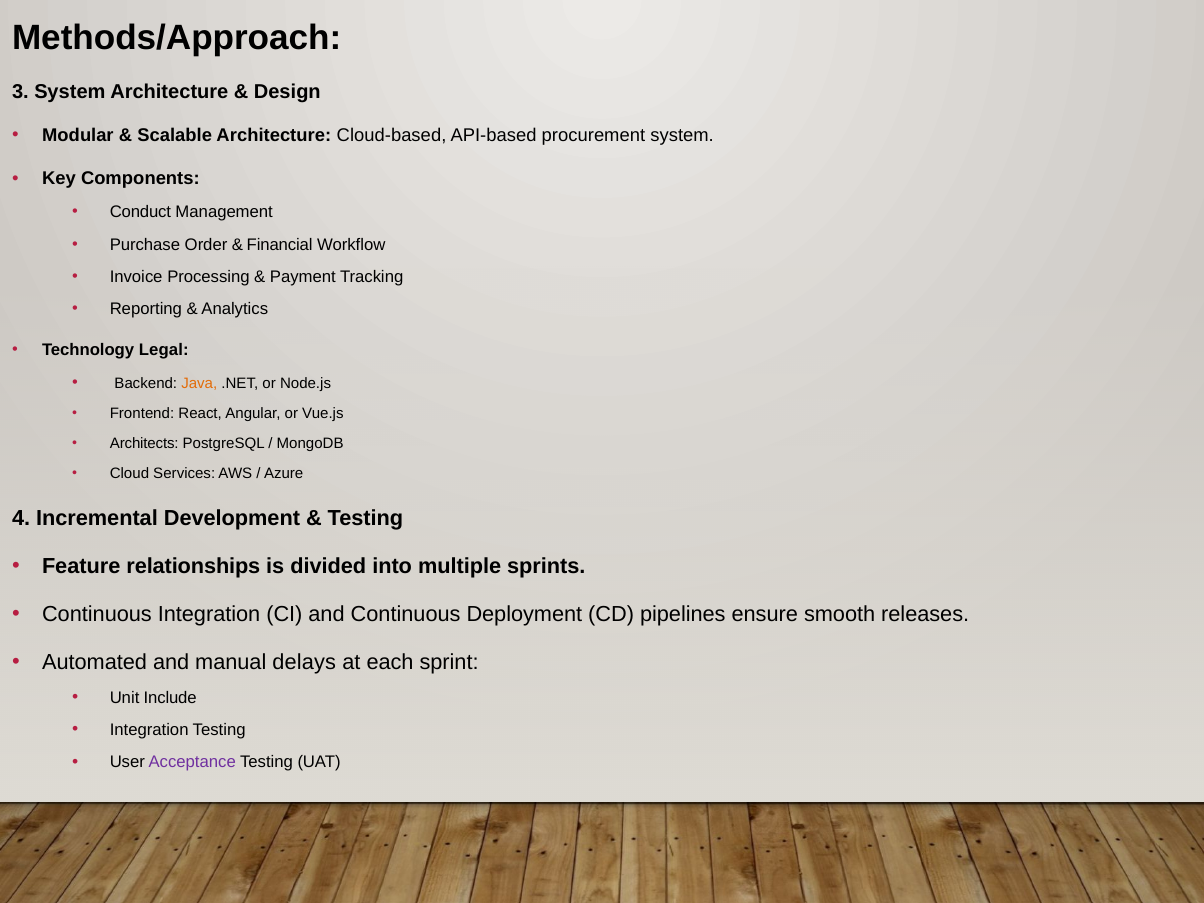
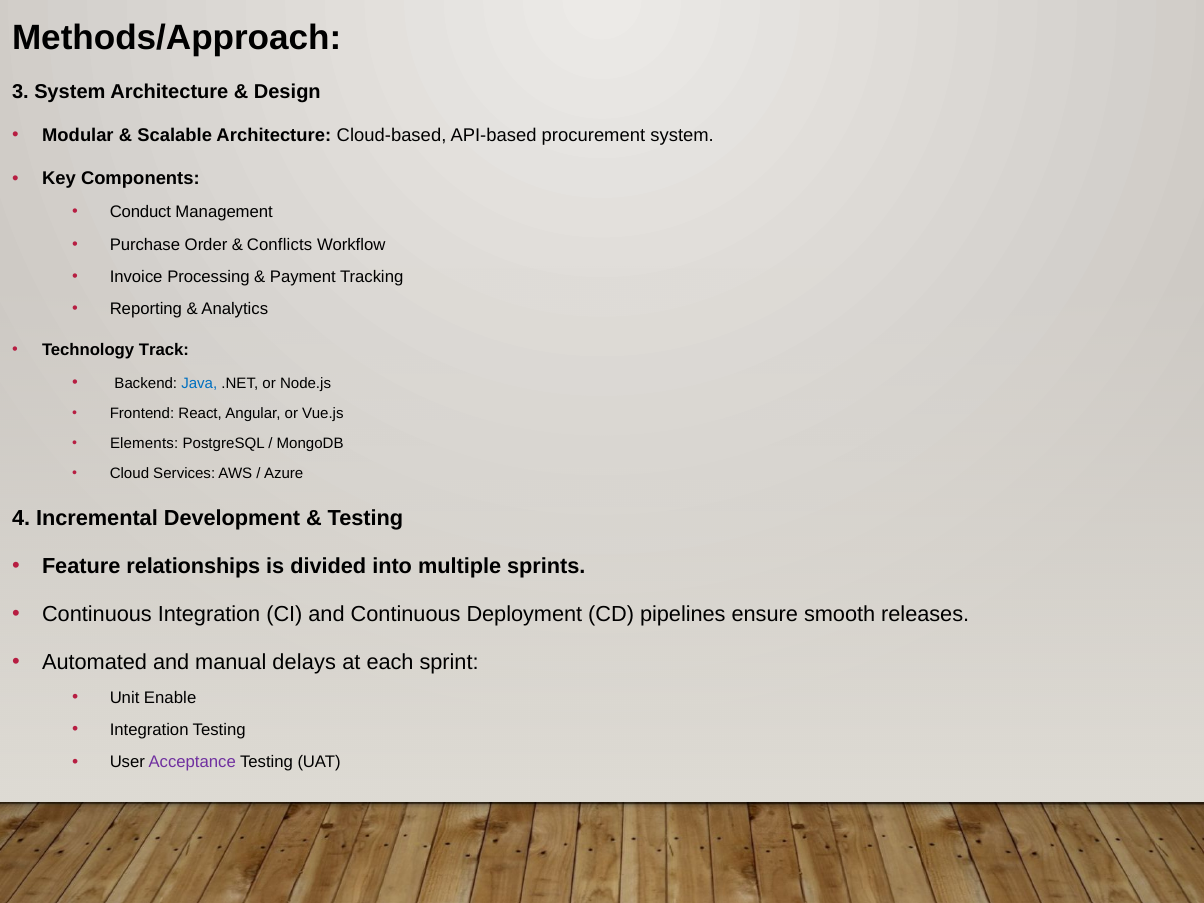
Financial: Financial -> Conflicts
Legal: Legal -> Track
Java colour: orange -> blue
Architects: Architects -> Elements
Include: Include -> Enable
